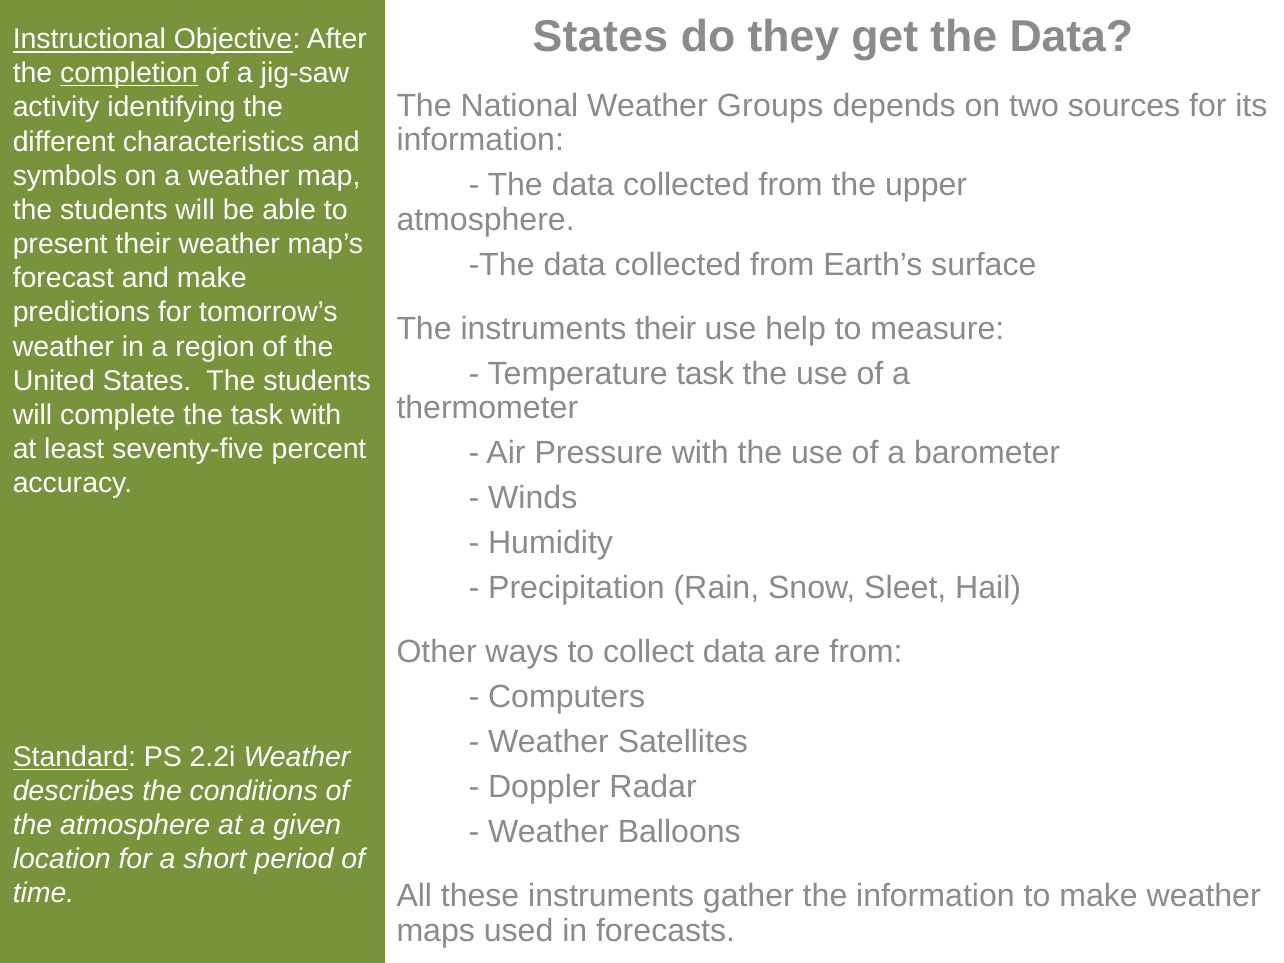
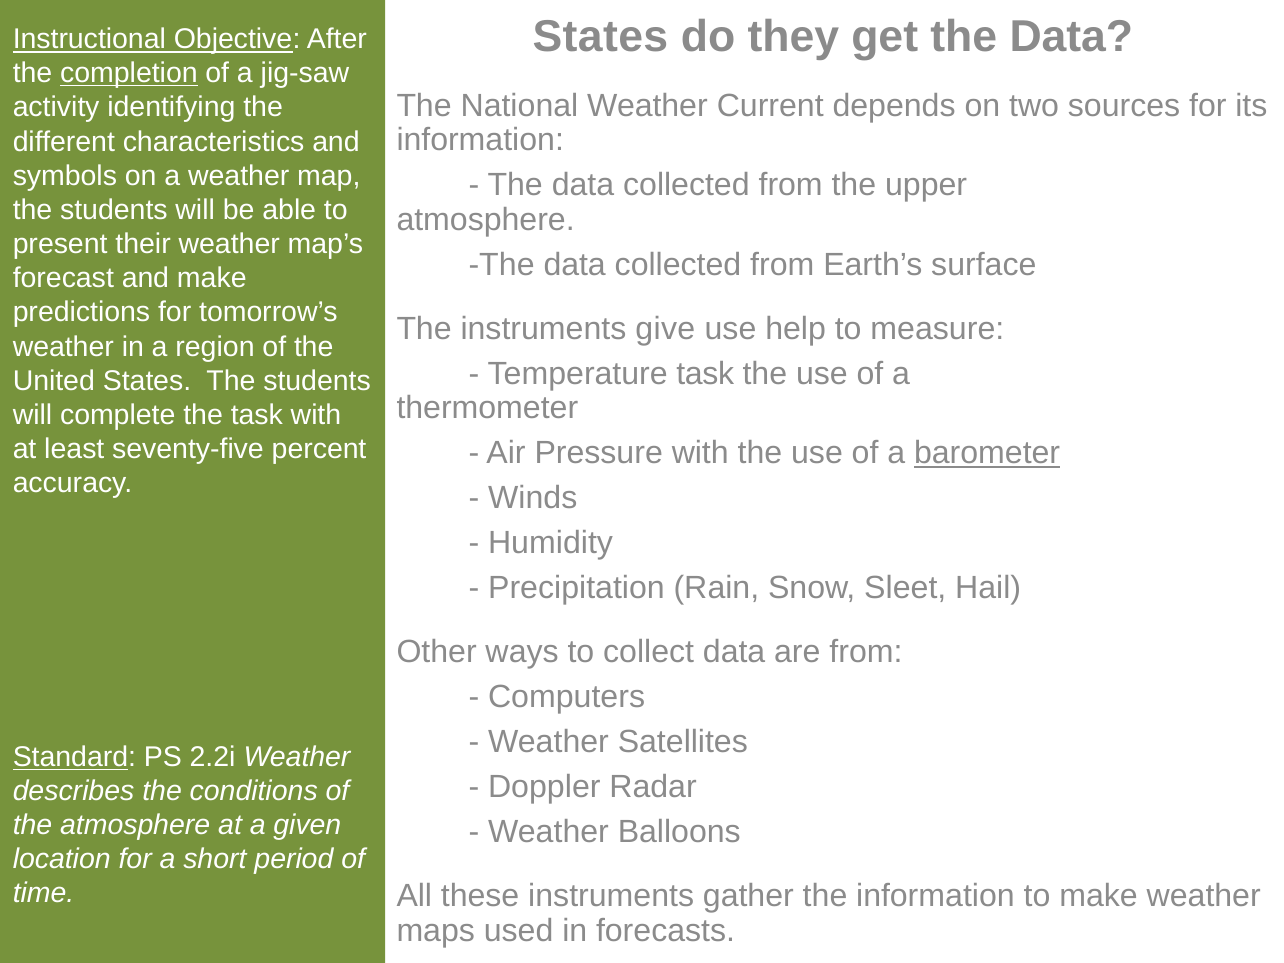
Groups: Groups -> Current
instruments their: their -> give
barometer underline: none -> present
